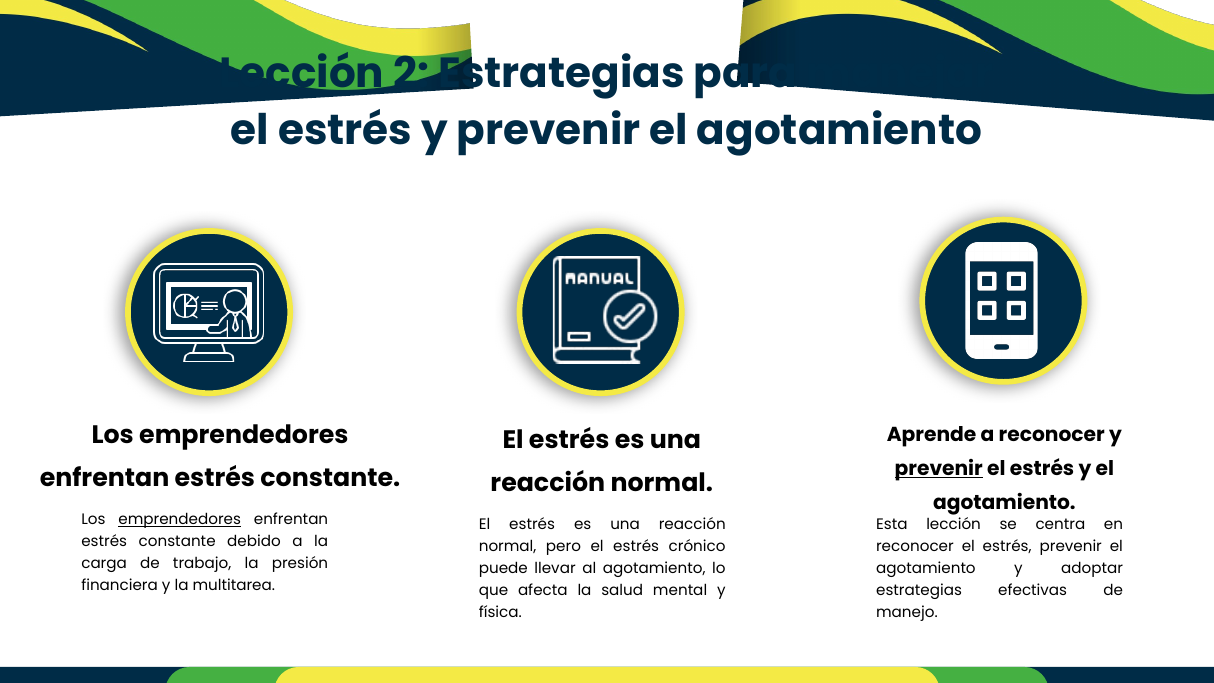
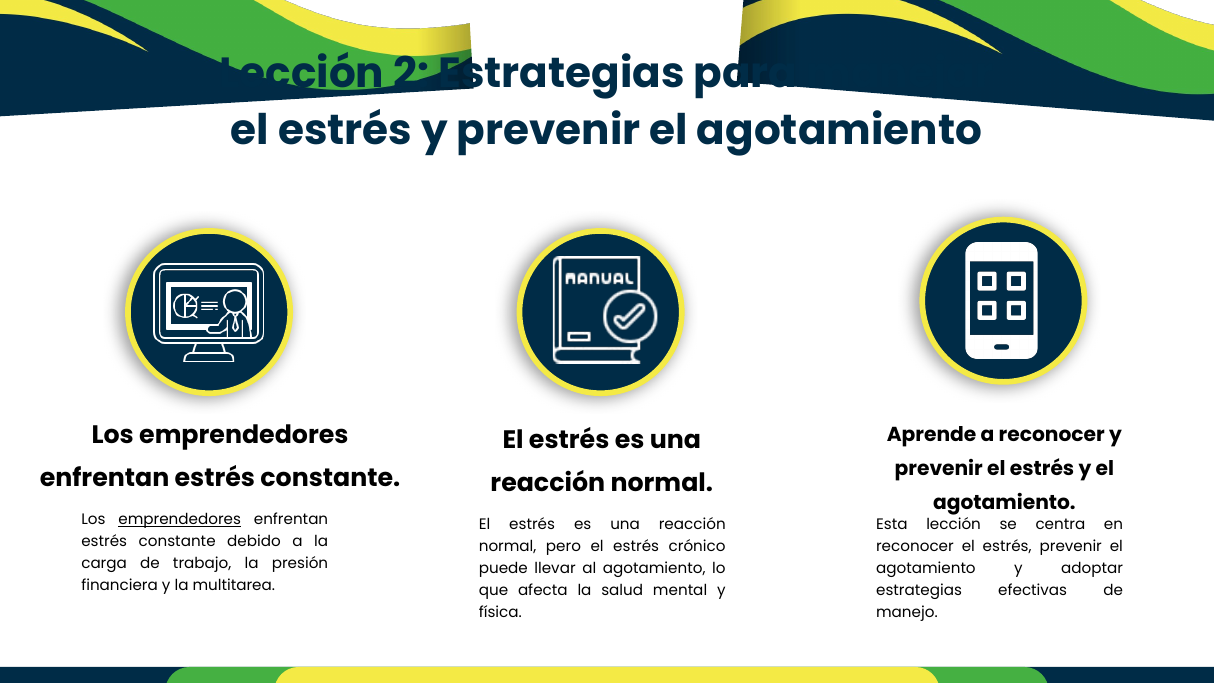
prevenir at (939, 469) underline: present -> none
